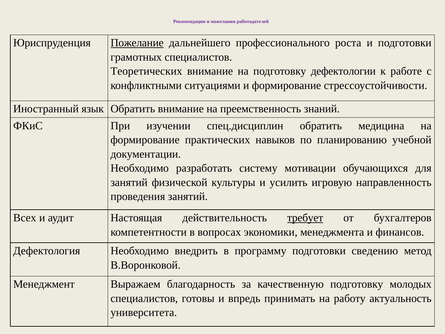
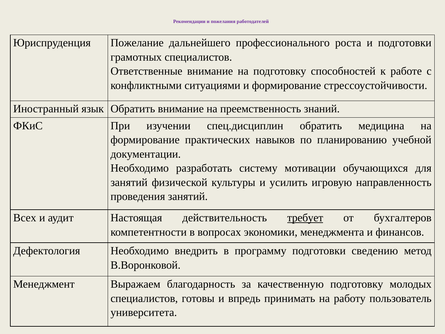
Пожелание underline: present -> none
Теоретических: Теоретических -> Ответственные
дефектологии: дефектологии -> способностей
актуальность: актуальность -> пользователь
